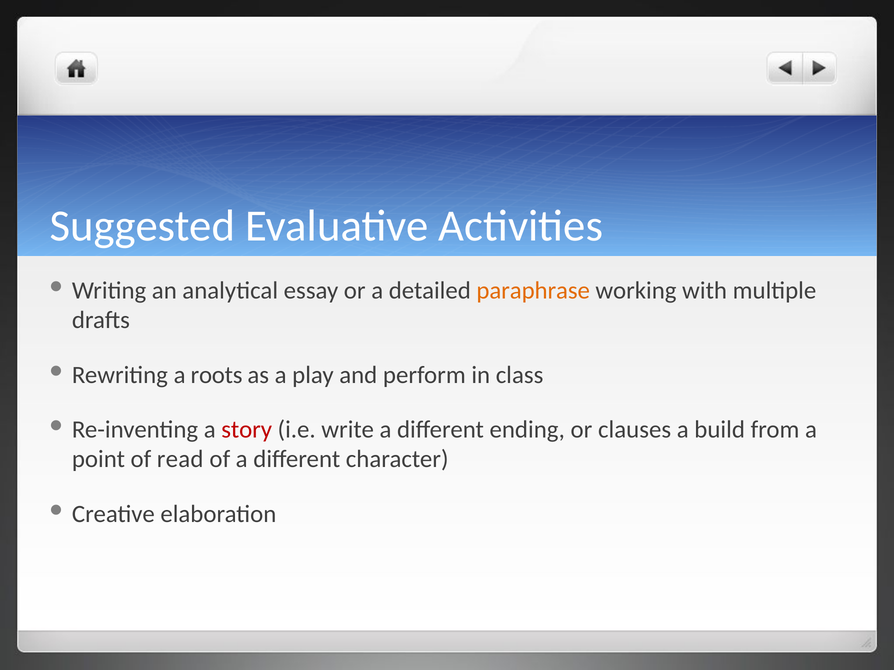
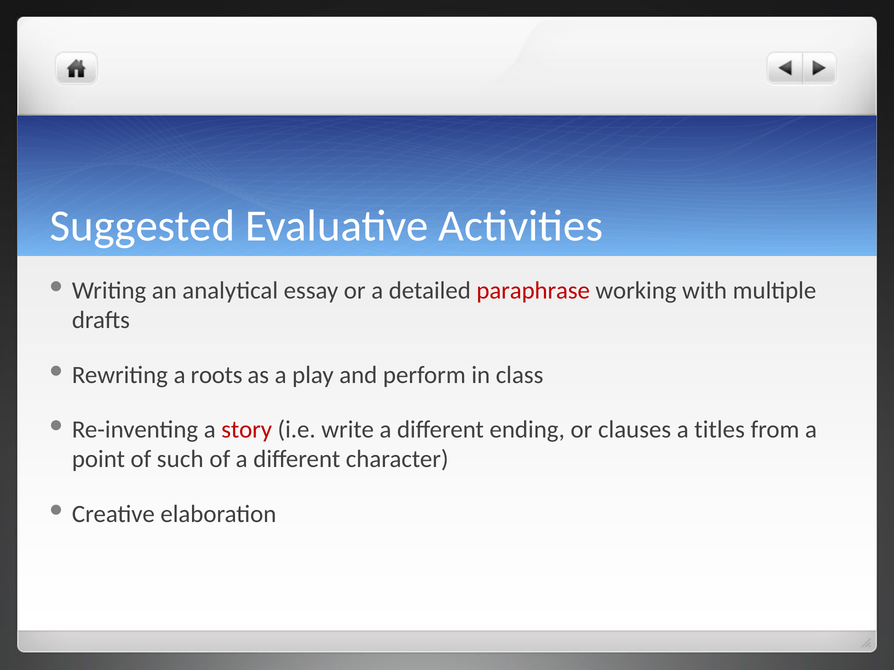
paraphrase colour: orange -> red
build: build -> titles
read: read -> such
